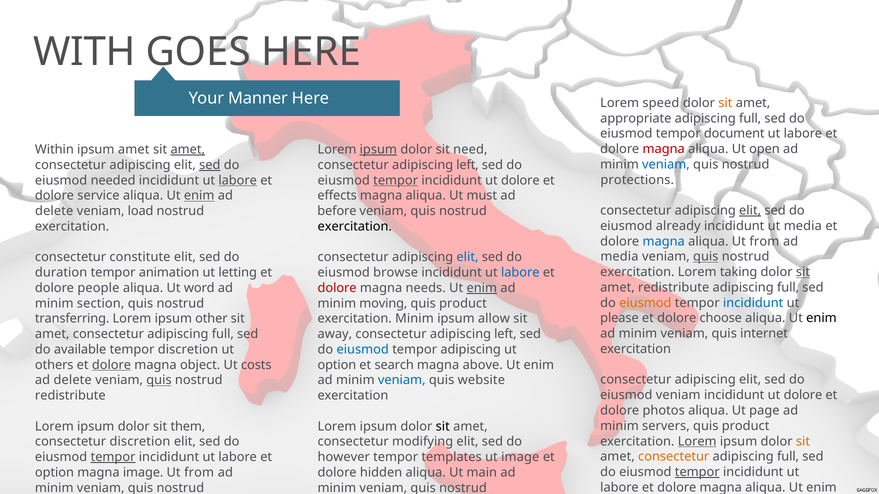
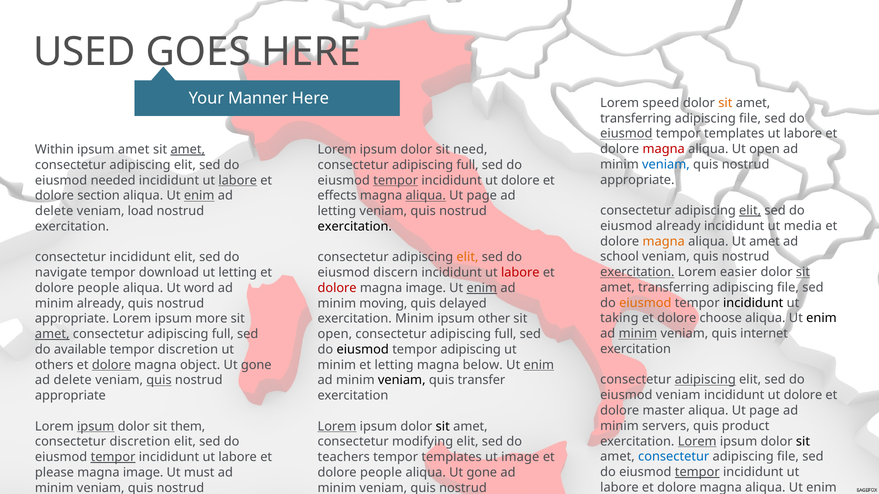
WITH: WITH -> USED
appropriate at (636, 118): appropriate -> transferring
full at (750, 118): full -> file
eiusmod at (626, 134) underline: none -> present
document at (734, 134): document -> templates
ipsum at (378, 150) underline: present -> none
sed at (210, 165) underline: present -> none
left at (468, 165): left -> full
protections at (637, 180): protections -> appropriate
service: service -> section
aliqua at (426, 196) underline: none -> present
must at (482, 196): must -> page
before at (337, 211): before -> letting
magna at (664, 242) colour: blue -> orange
aliqua Ut from: from -> amet
media at (619, 257): media -> school
quis at (706, 257) underline: present -> none
consectetur constitute: constitute -> incididunt
elit at (467, 257) colour: blue -> orange
exercitation at (637, 272) underline: none -> present
taking: taking -> easier
duration: duration -> navigate
animation: animation -> download
browse: browse -> discern
labore at (520, 273) colour: blue -> red
redistribute at (674, 288): redistribute -> transferring
full at (788, 288): full -> file
needs at (426, 288): needs -> image
incididunt at (753, 303) colour: blue -> black
minim section: section -> already
product at (463, 304): product -> delayed
please: please -> taking
transferring at (72, 319): transferring -> appropriate
other: other -> more
allow: allow -> other
minim at (638, 334) underline: none -> present
amet at (52, 334) underline: none -> present
away at (335, 334): away -> open
left at (505, 334): left -> full
eiusmod at (363, 350) colour: blue -> black
costs at (256, 365): costs -> gone
option at (337, 365): option -> minim
et search: search -> letting
above: above -> below
enim at (539, 365) underline: none -> present
adipiscing at (705, 380) underline: none -> present
veniam at (402, 381) colour: blue -> black
website: website -> transfer
redistribute at (70, 396): redistribute -> appropriate
photos: photos -> master
ipsum at (96, 427) underline: none -> present
Lorem at (337, 427) underline: none -> present
sit at (803, 442) colour: orange -> black
consectetur at (674, 457) colour: orange -> blue
full at (788, 457): full -> file
however: however -> teachers
option at (54, 473): option -> please
from at (199, 473): from -> must
hidden at (381, 473): hidden -> people
aliqua Ut main: main -> gone
